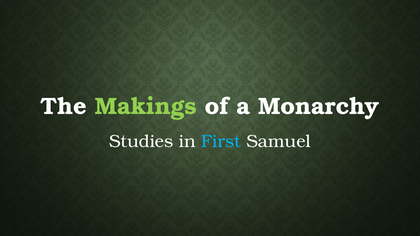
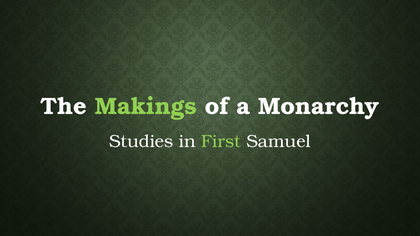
First colour: light blue -> light green
